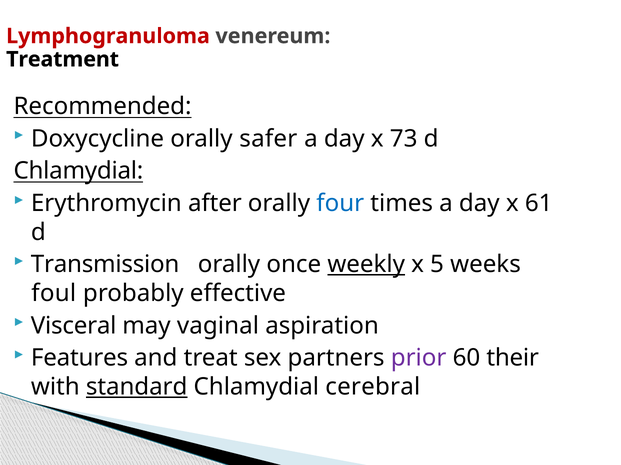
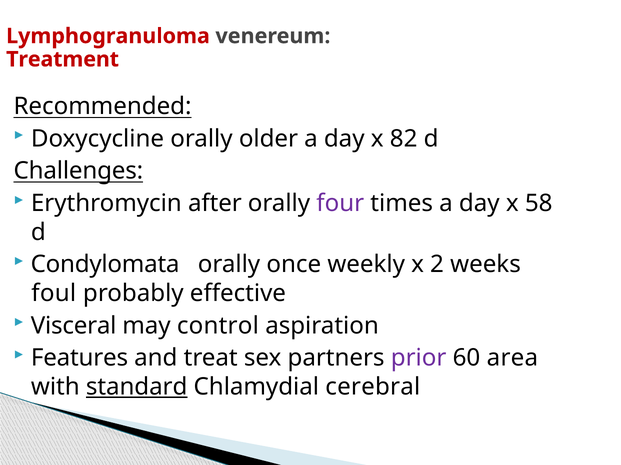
Treatment colour: black -> red
safer: safer -> older
73: 73 -> 82
Chlamydial at (78, 171): Chlamydial -> Challenges
four colour: blue -> purple
61: 61 -> 58
Transmission: Transmission -> Condylomata
weekly underline: present -> none
5: 5 -> 2
vaginal: vaginal -> control
their: their -> area
